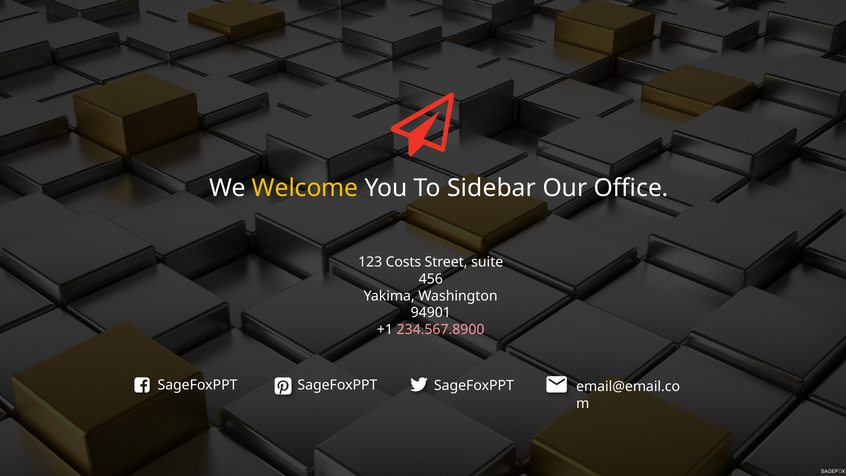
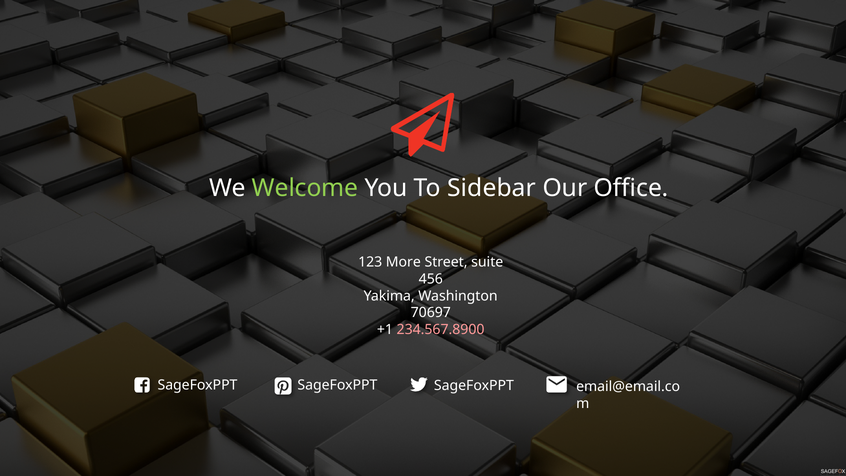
Welcome colour: yellow -> light green
Costs: Costs -> More
94901: 94901 -> 70697
